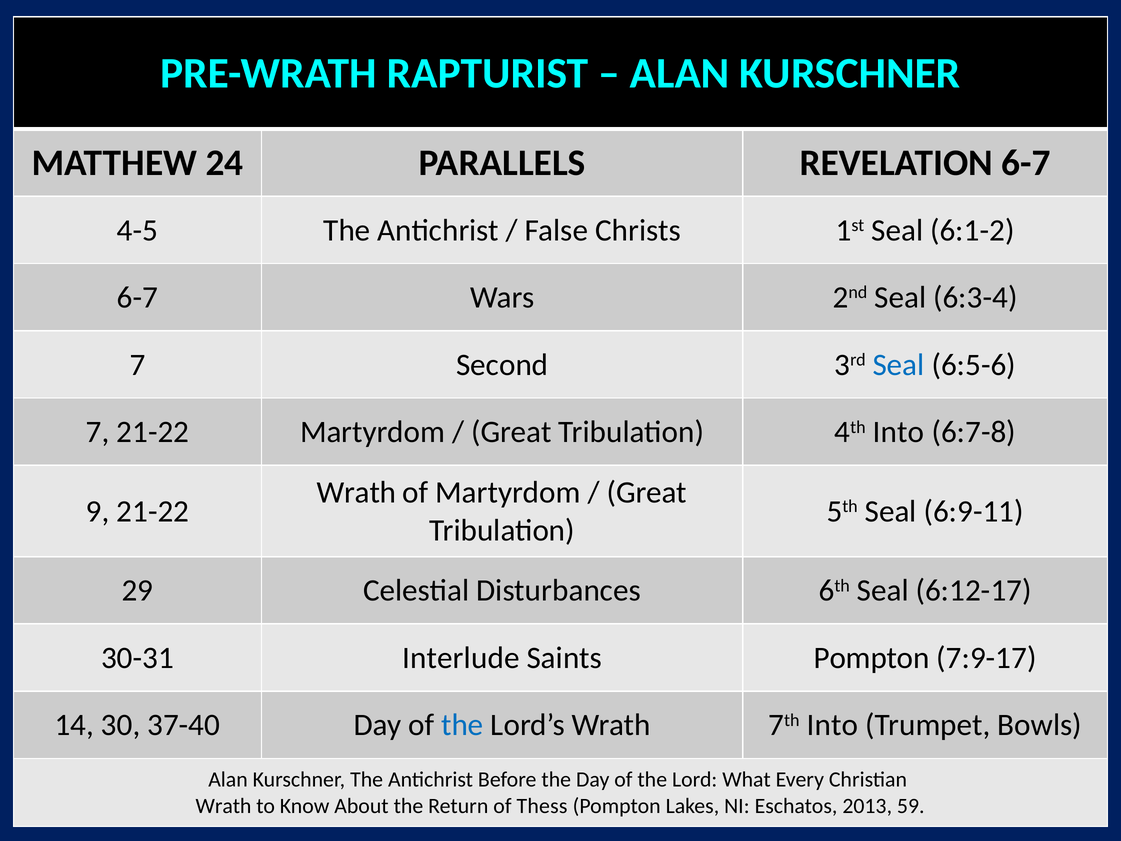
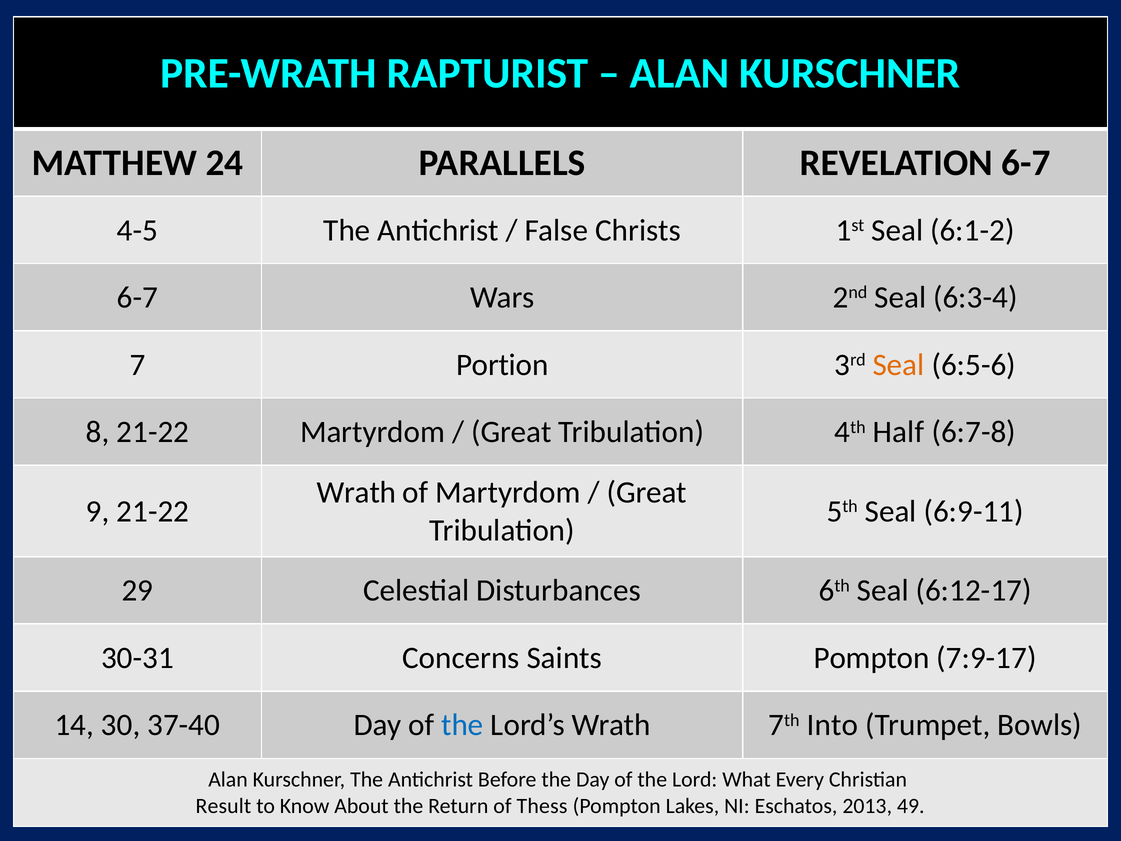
Second: Second -> Portion
Seal at (899, 365) colour: blue -> orange
7 at (98, 432): 7 -> 8
4th Into: Into -> Half
Interlude: Interlude -> Concerns
Wrath at (224, 806): Wrath -> Result
59: 59 -> 49
